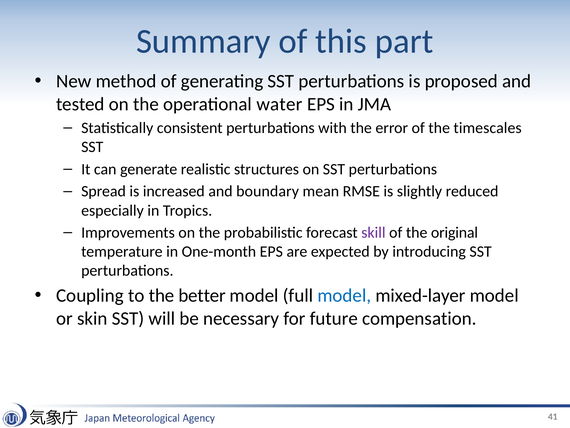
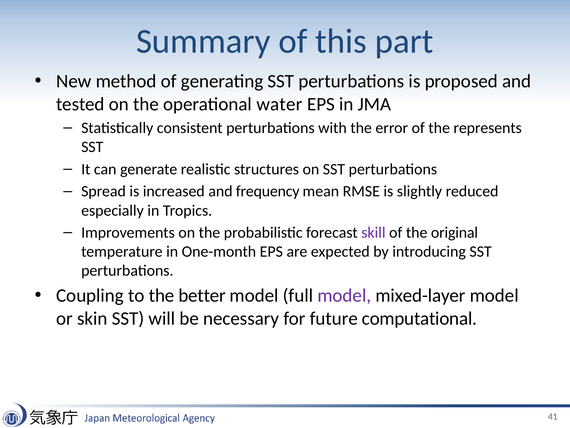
timescales: timescales -> represents
boundary: boundary -> frequency
model at (344, 295) colour: blue -> purple
compensation: compensation -> computational
